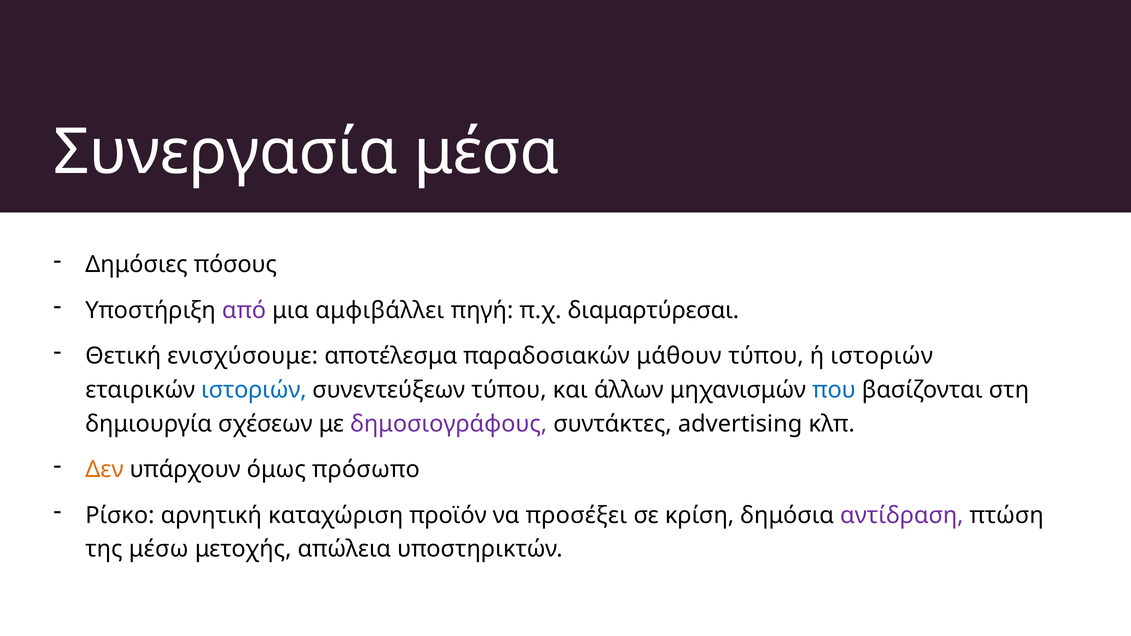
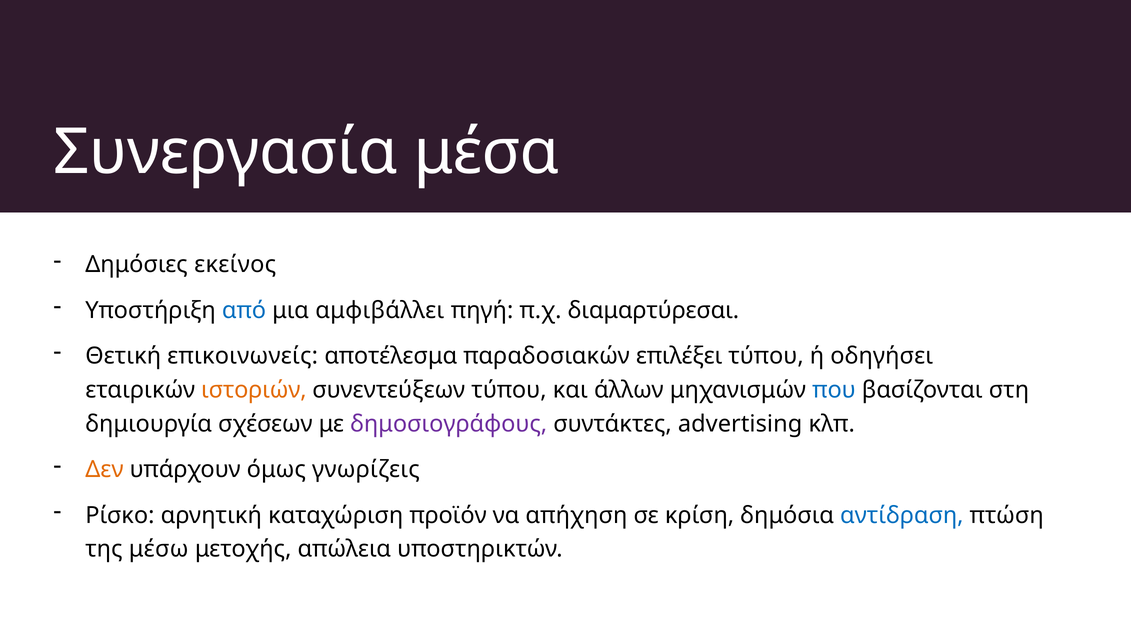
πόσους: πόσους -> εκείνος
από colour: purple -> blue
ενισχύσουμε: ενισχύσουμε -> επικοινωνείς
μάθουν: μάθουν -> επιλέξει
ή ιστοριών: ιστοριών -> οδηγήσει
ιστοριών at (254, 390) colour: blue -> orange
πρόσωπο: πρόσωπο -> γνωρίζεις
προσέξει: προσέξει -> απήχηση
αντίδραση colour: purple -> blue
